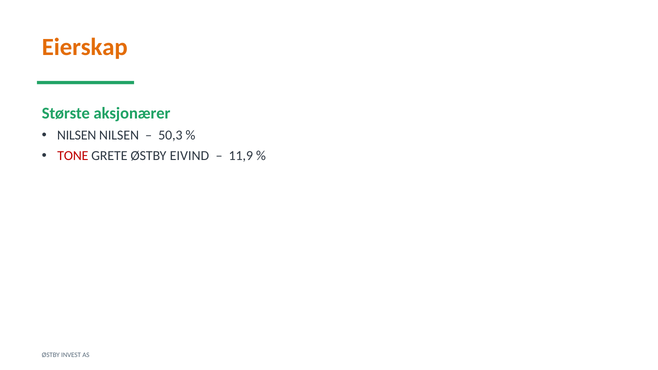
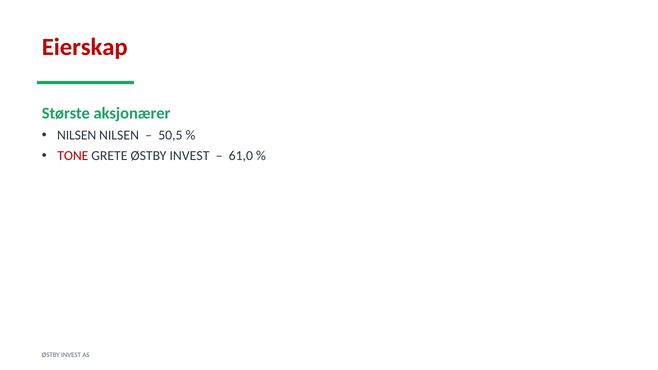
Eierskap colour: orange -> red
50,3: 50,3 -> 50,5
GRETE ØSTBY EIVIND: EIVIND -> INVEST
11,9: 11,9 -> 61,0
